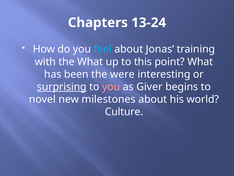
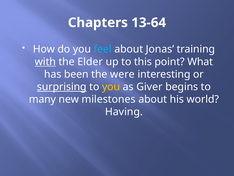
13-24: 13-24 -> 13-64
with underline: none -> present
the What: What -> Elder
you at (111, 87) colour: pink -> yellow
novel: novel -> many
Culture: Culture -> Having
